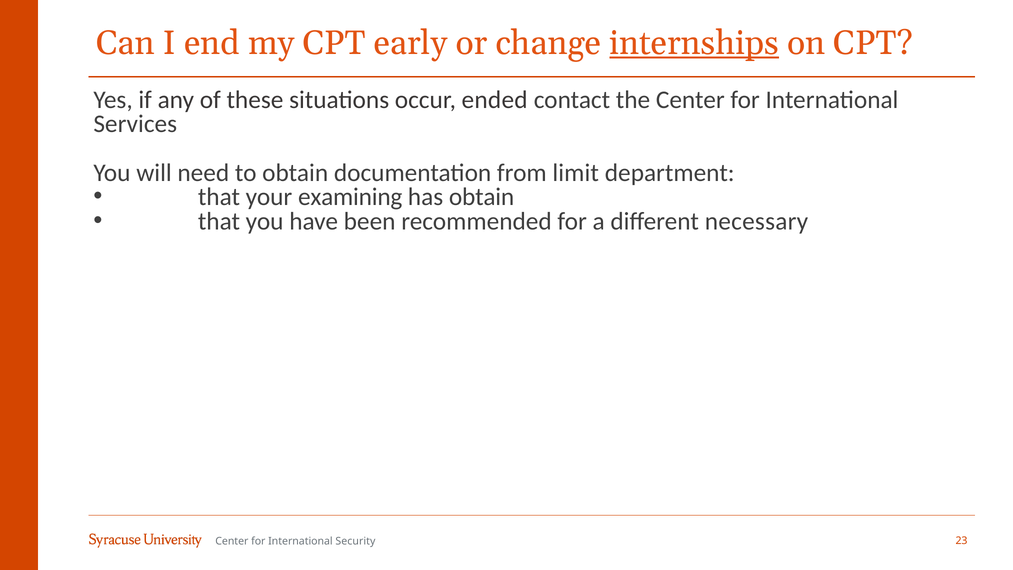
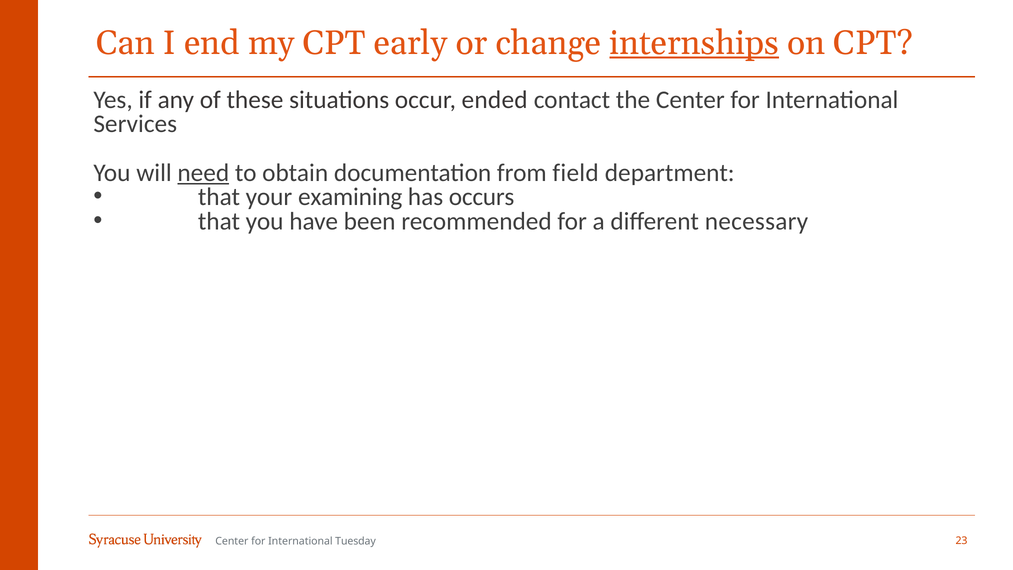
need underline: none -> present
limit: limit -> field
has obtain: obtain -> occurs
Security: Security -> Tuesday
